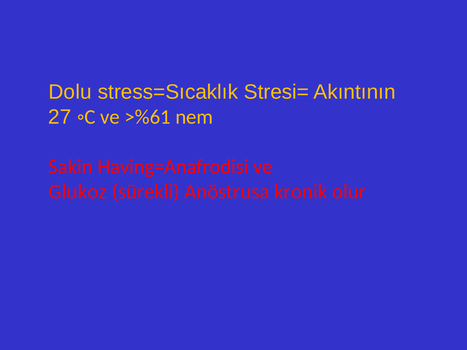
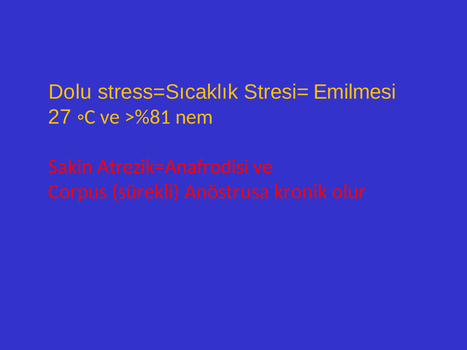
Akıntının: Akıntının -> Emilmesi
>%61: >%61 -> >%81
Having=Anafrodisi: Having=Anafrodisi -> Atrezik=Anafrodisi
Glukoz: Glukoz -> Corpus
